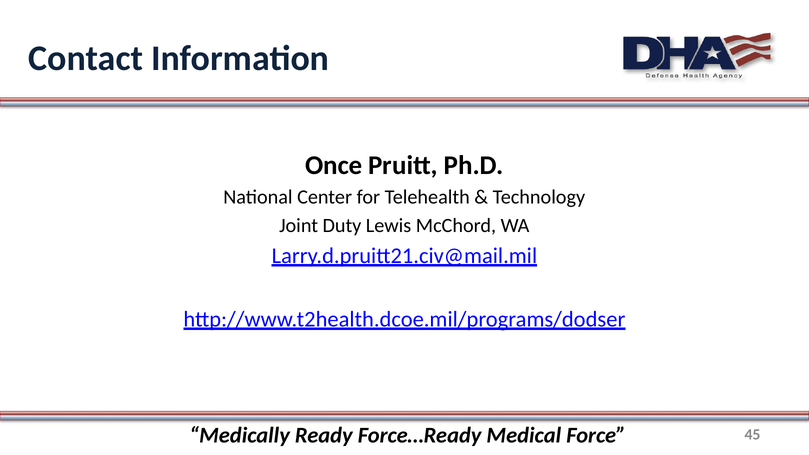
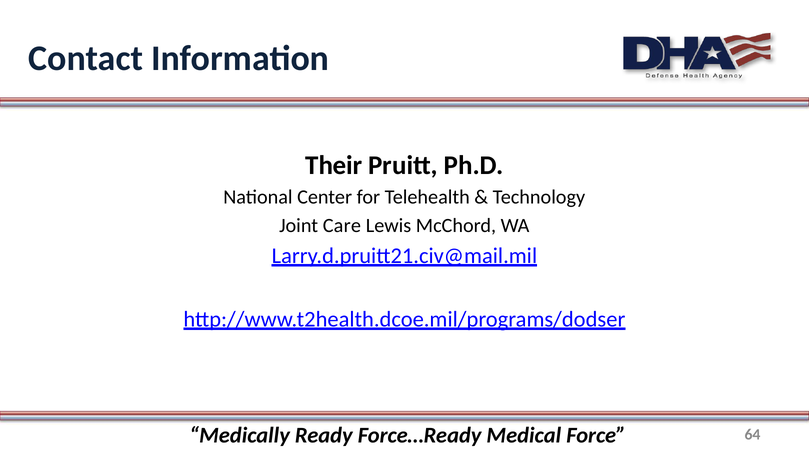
Once: Once -> Their
Duty: Duty -> Care
45: 45 -> 64
